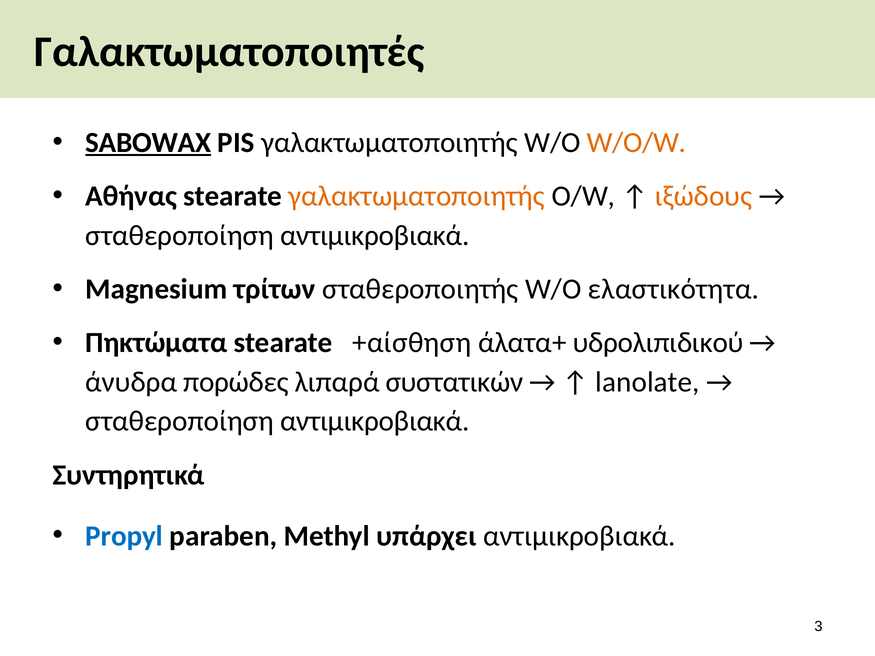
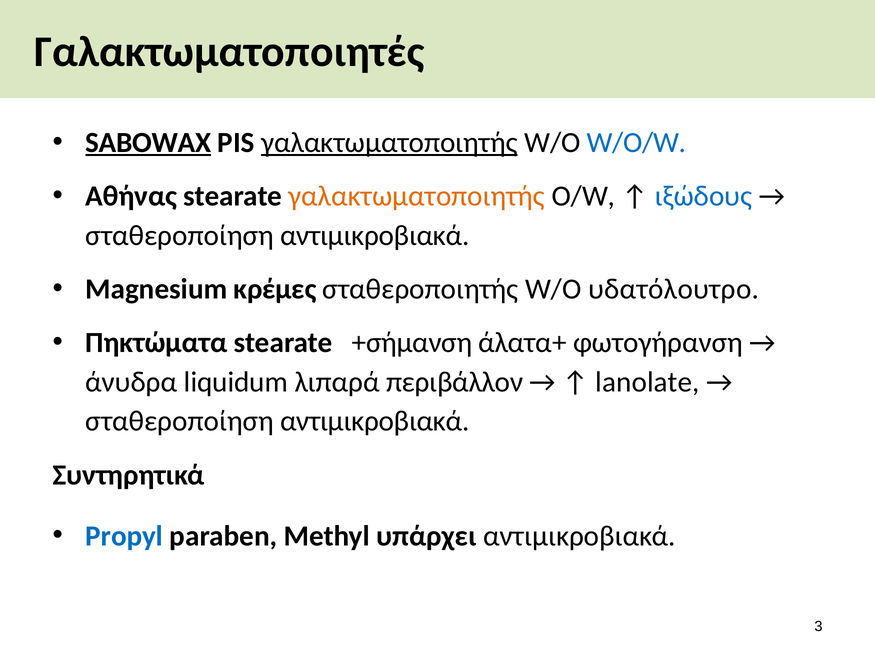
γαλακτωματοποιητής at (389, 143) underline: none -> present
W/O/W colour: orange -> blue
ιξώδους colour: orange -> blue
τρίτων: τρίτων -> κρέμες
ελαστικότητα: ελαστικότητα -> υδατόλουτρο
+αίσθηση: +αίσθηση -> +σήμανση
υδρολιπιδικού: υδρολιπιδικού -> φωτογήρανση
πορώδες: πορώδες -> liquidum
συστατικών: συστατικών -> περιβάλλον
